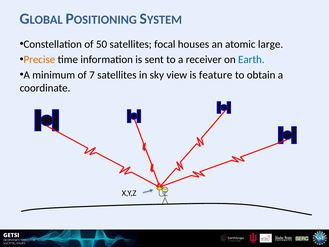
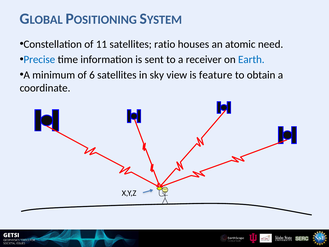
50: 50 -> 11
focal: focal -> ratio
large: large -> need
Precise colour: orange -> blue
7: 7 -> 6
